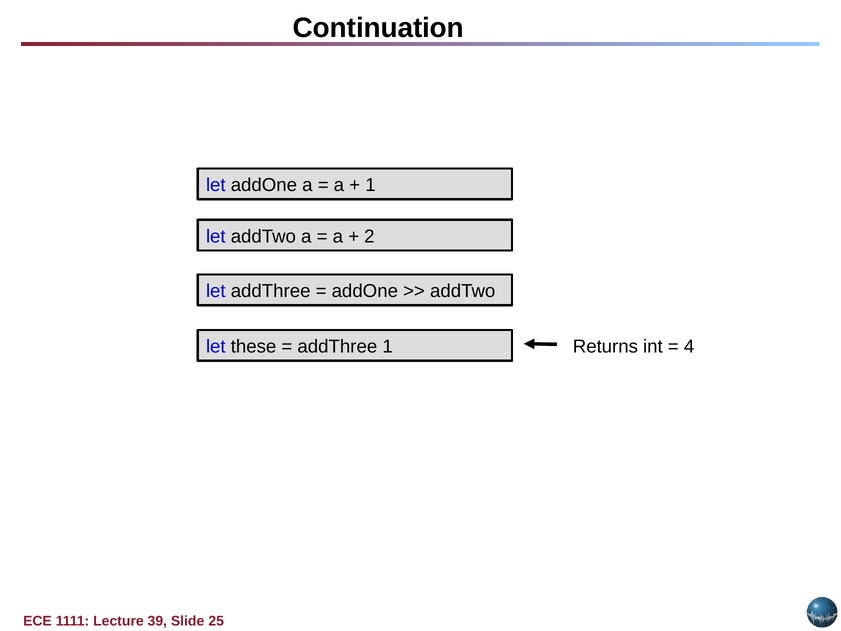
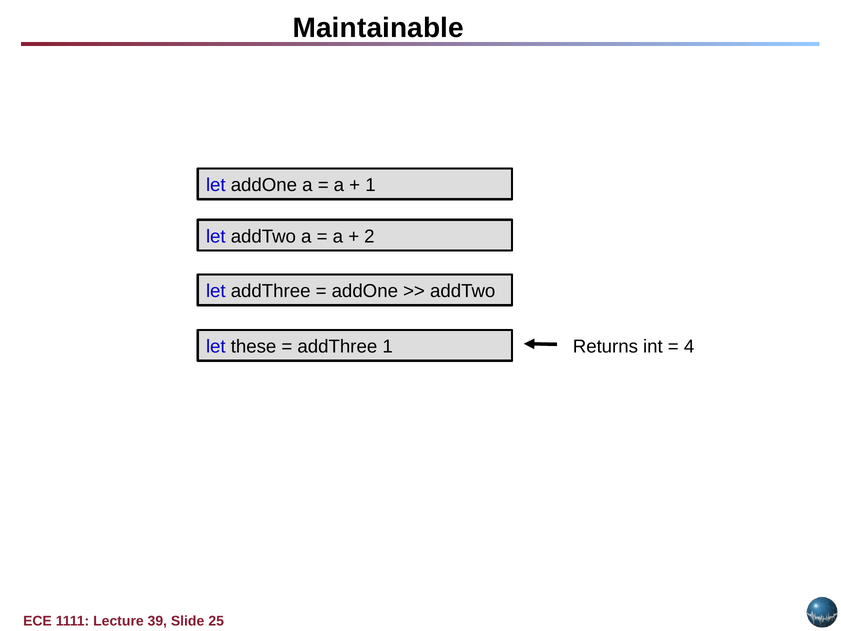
Continuation: Continuation -> Maintainable
